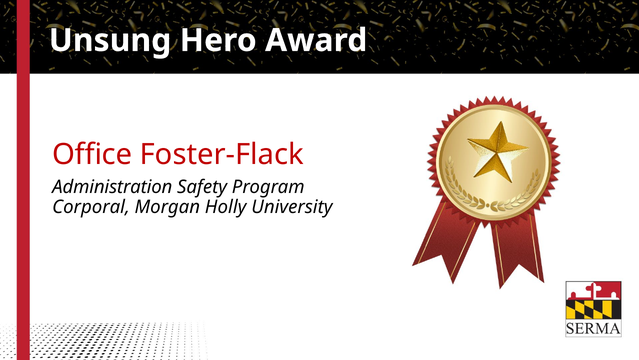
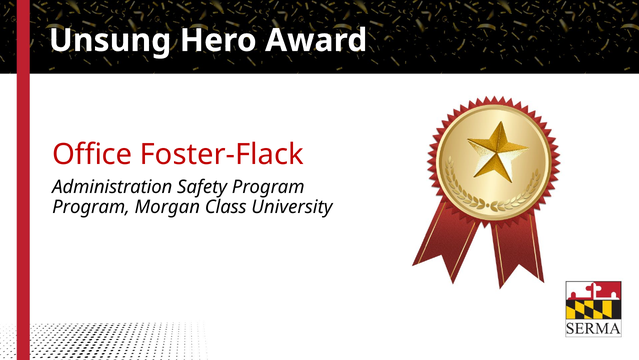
Corporal at (91, 207): Corporal -> Program
Holly: Holly -> Class
